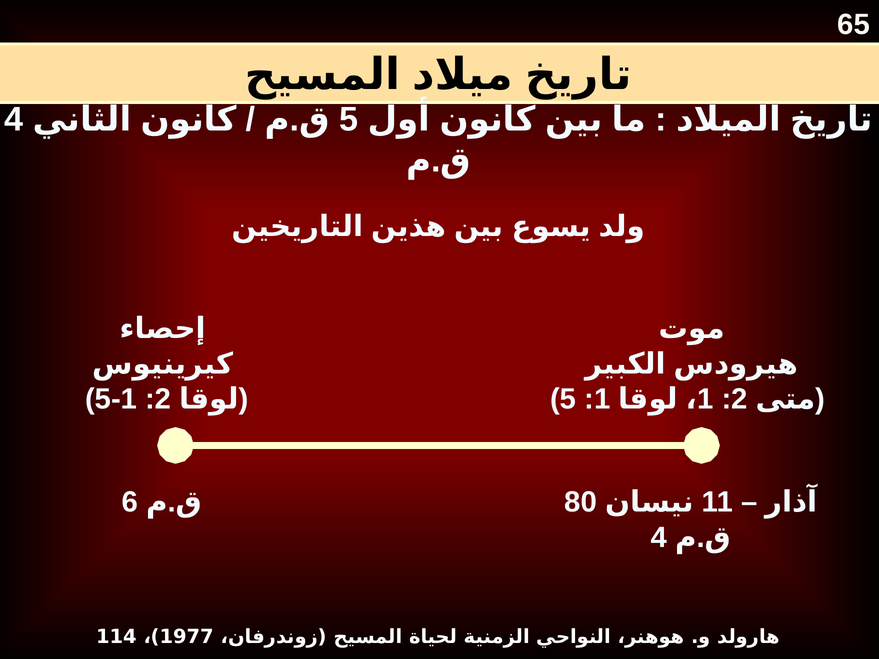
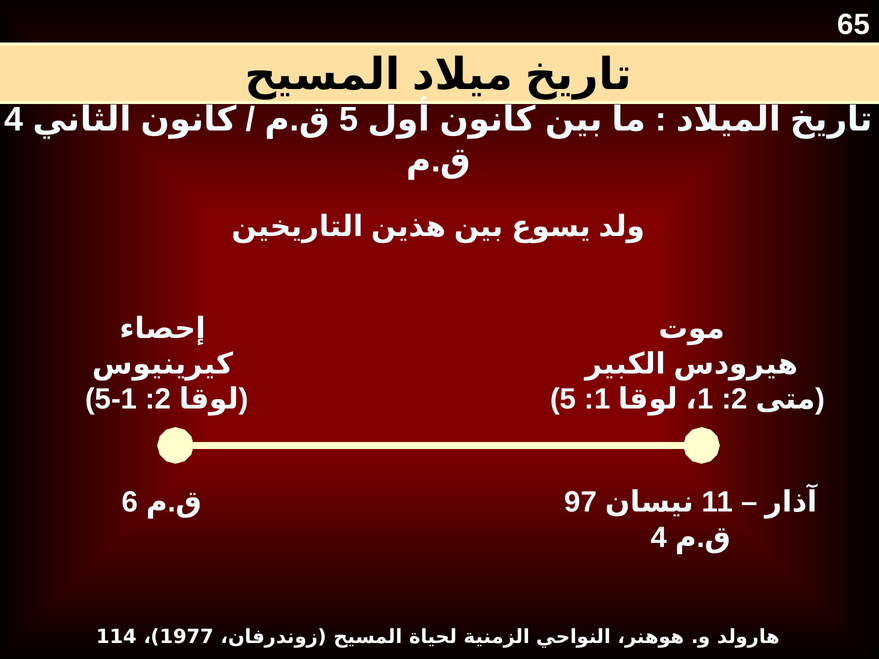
80: 80 -> 97
